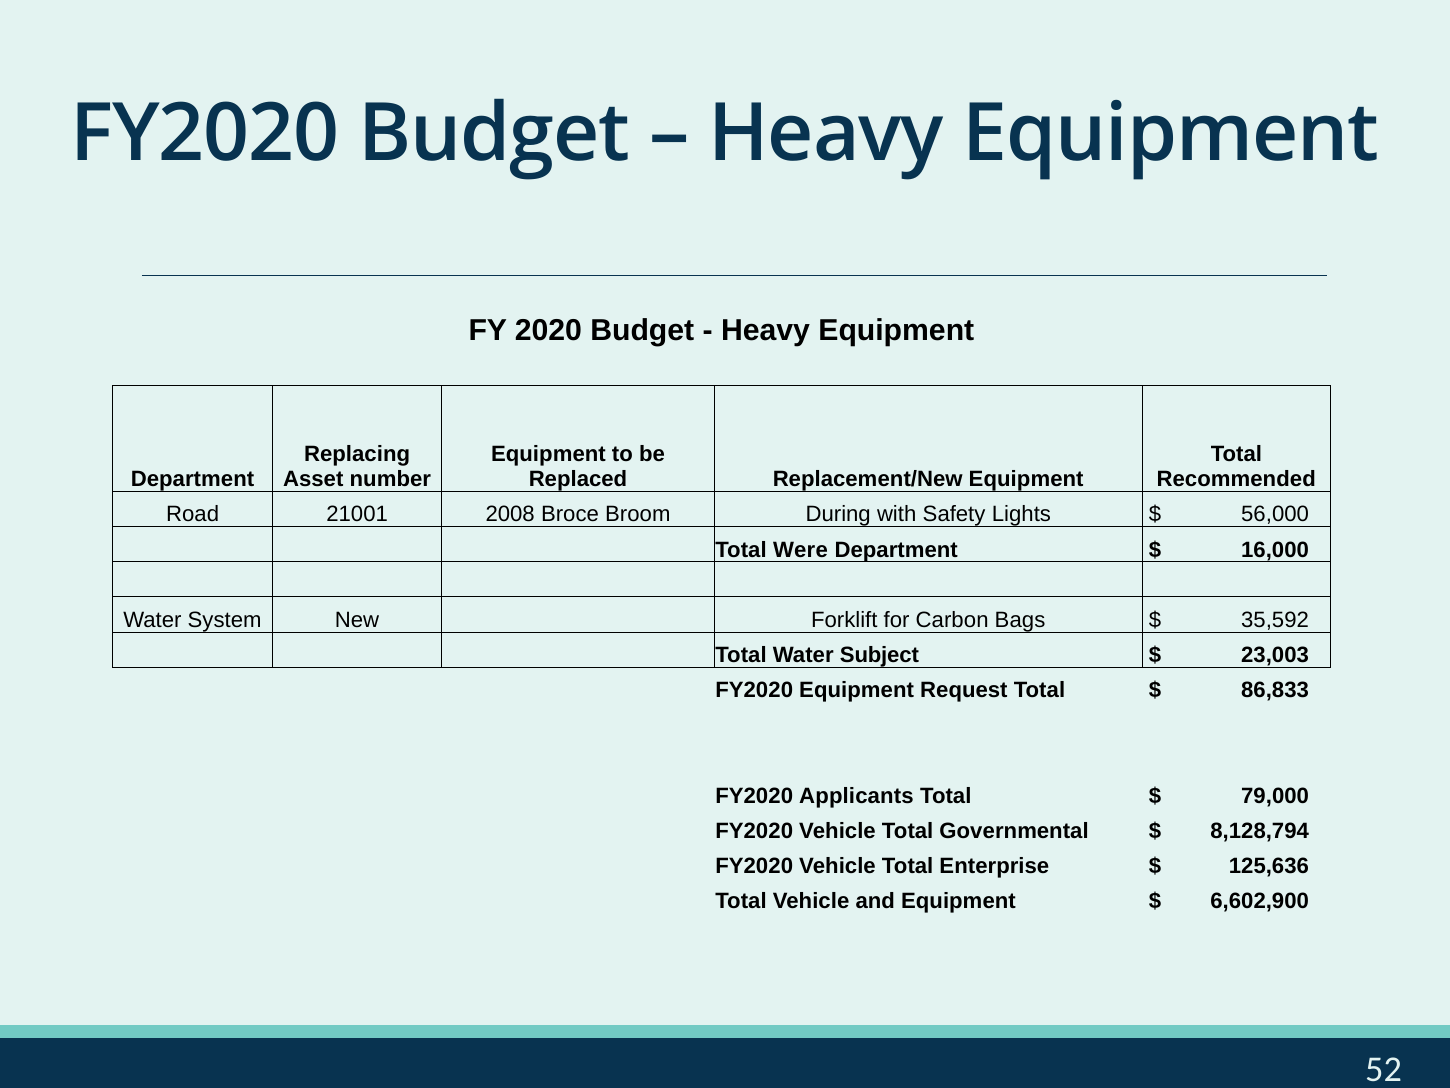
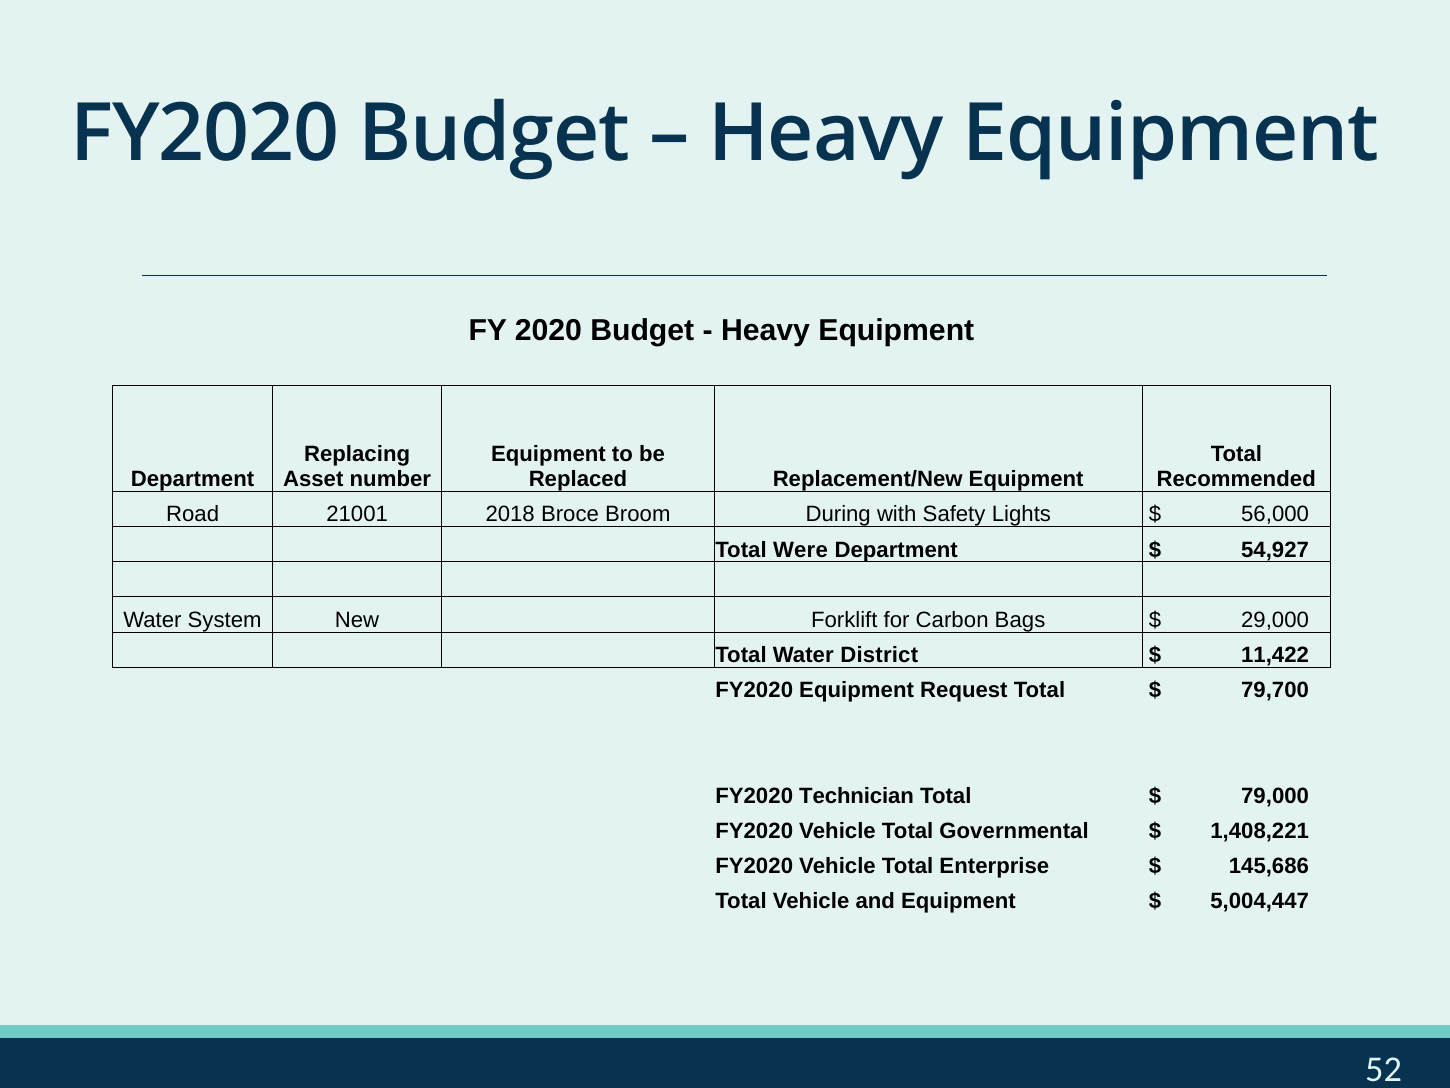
2008: 2008 -> 2018
16,000: 16,000 -> 54,927
35,592: 35,592 -> 29,000
Subject: Subject -> District
23,003: 23,003 -> 11,422
86,833: 86,833 -> 79,700
Applicants: Applicants -> Technician
8,128,794: 8,128,794 -> 1,408,221
125,636: 125,636 -> 145,686
6,602,900: 6,602,900 -> 5,004,447
